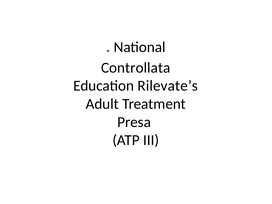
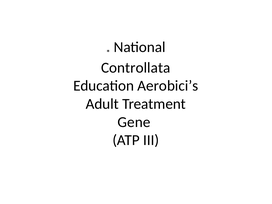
Rilevate’s: Rilevate’s -> Aerobici’s
Presa: Presa -> Gene
